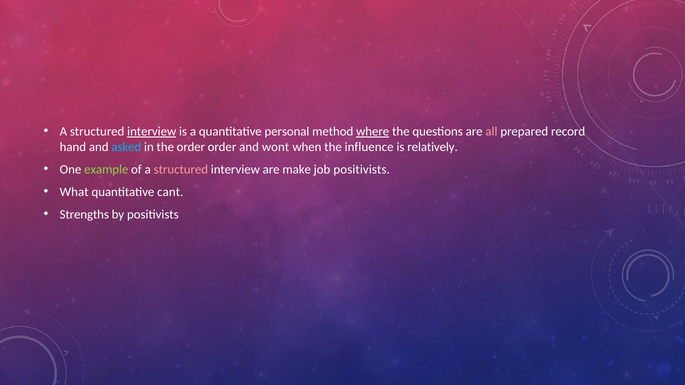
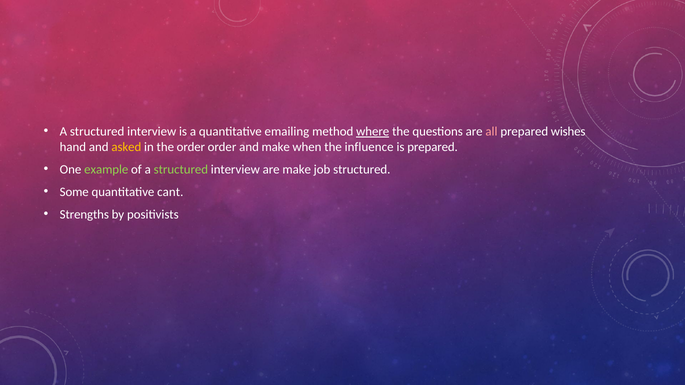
interview at (152, 132) underline: present -> none
personal: personal -> emailing
record: record -> wishes
asked colour: light blue -> yellow
and wont: wont -> make
is relatively: relatively -> prepared
structured at (181, 169) colour: pink -> light green
job positivists: positivists -> structured
What: What -> Some
